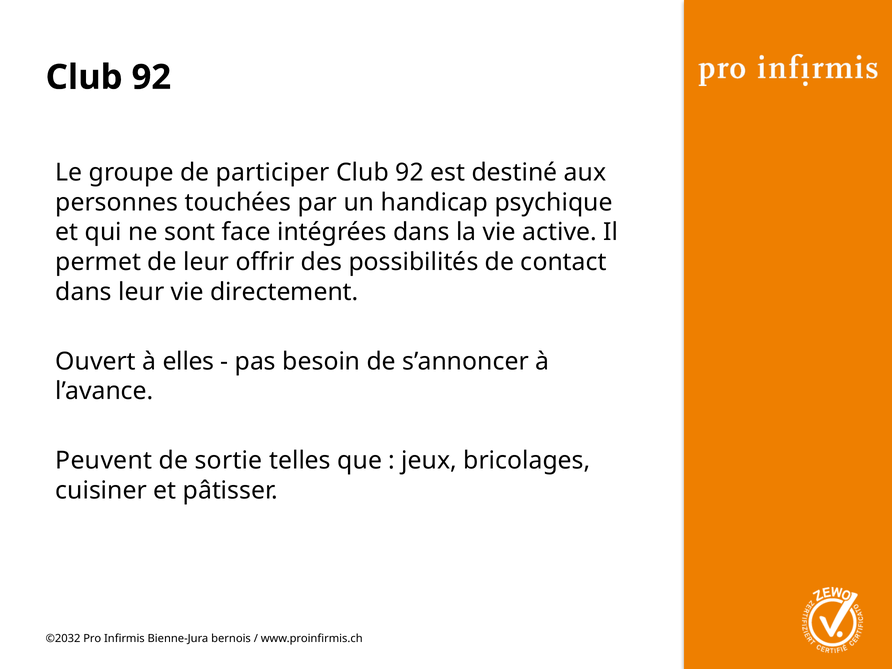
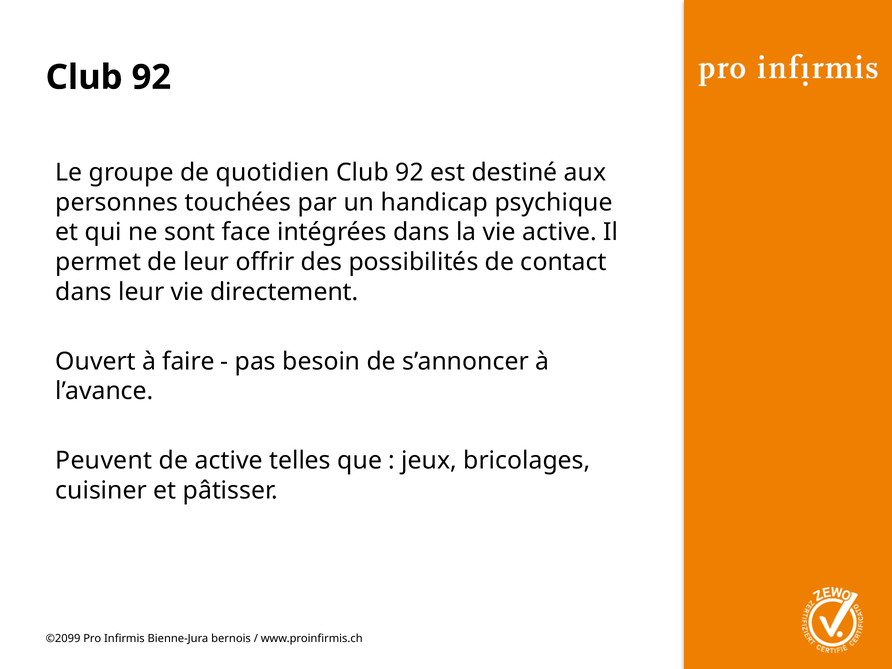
participer: participer -> quotidien
elles: elles -> faire
de sortie: sortie -> active
©2032: ©2032 -> ©2099
